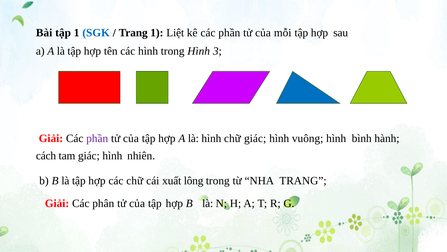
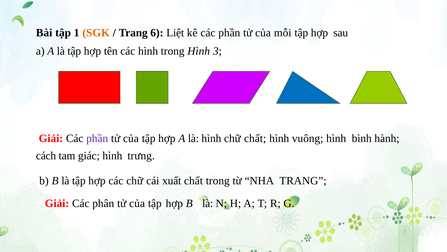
SGK colour: blue -> orange
Trang 1: 1 -> 6
chữ giác: giác -> chất
nhiên: nhiên -> trưng
xuất lông: lông -> chất
